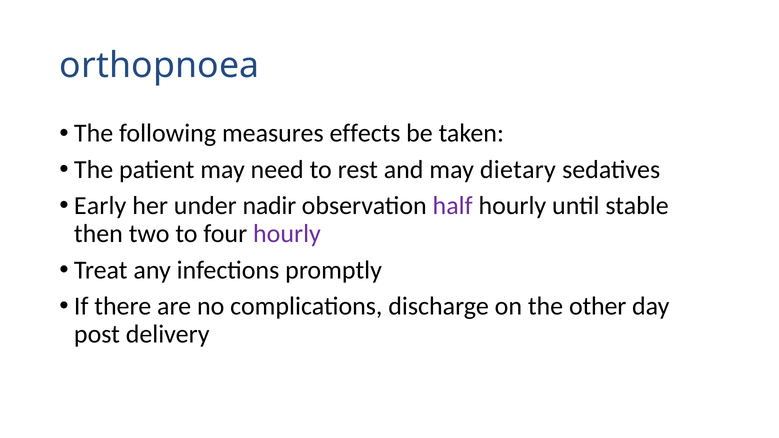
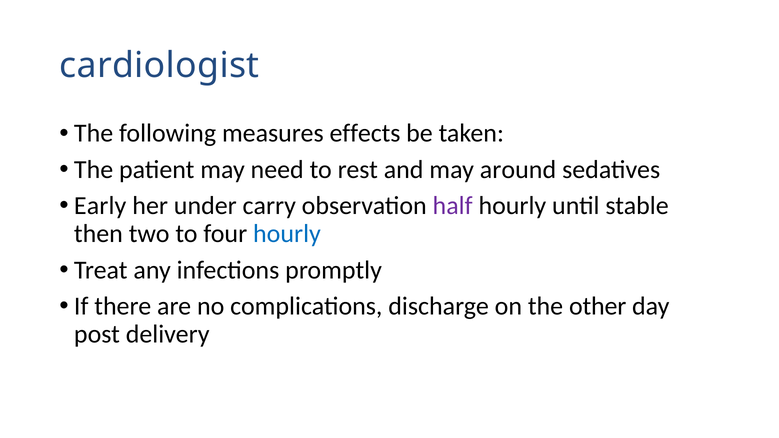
orthopnoea: orthopnoea -> cardiologist
dietary: dietary -> around
nadir: nadir -> carry
hourly at (287, 234) colour: purple -> blue
